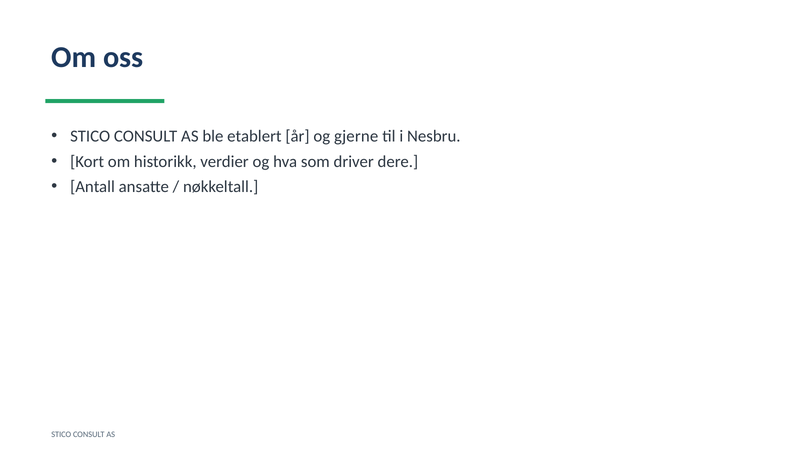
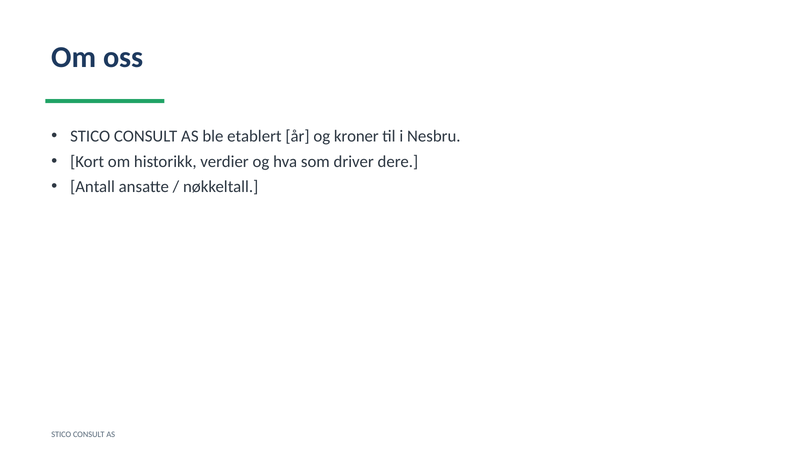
gjerne: gjerne -> kroner
